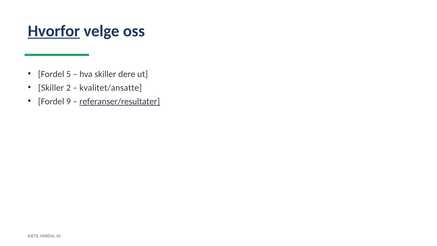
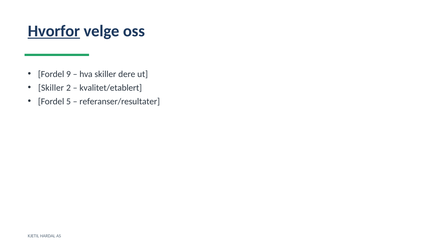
5: 5 -> 9
kvalitet/ansatte: kvalitet/ansatte -> kvalitet/etablert
9: 9 -> 5
referanser/resultater underline: present -> none
